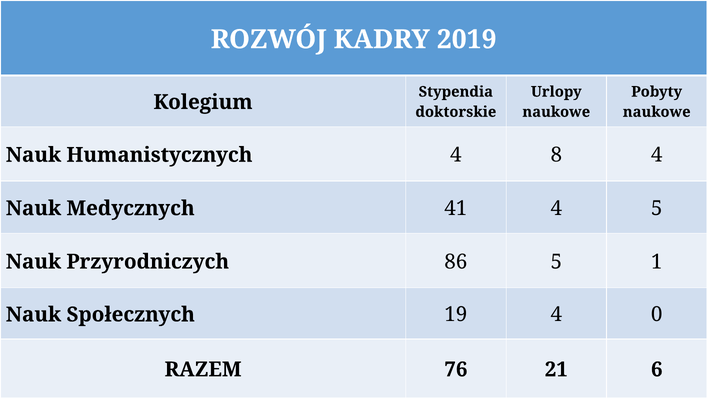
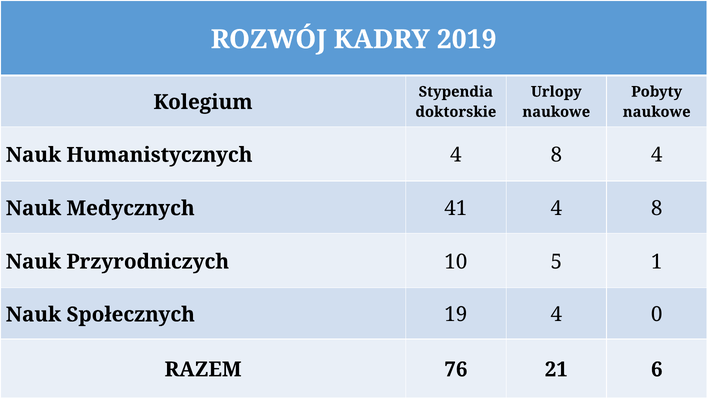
41 4 5: 5 -> 8
86: 86 -> 10
